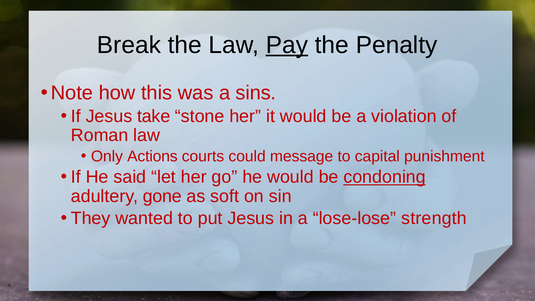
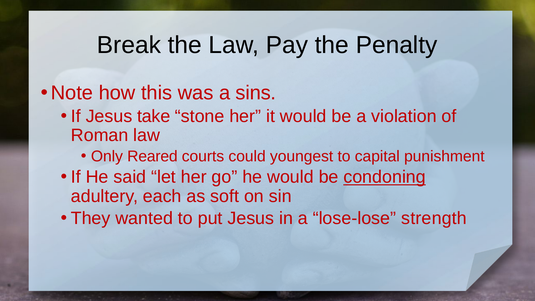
Pay underline: present -> none
Actions: Actions -> Reared
message: message -> youngest
gone: gone -> each
